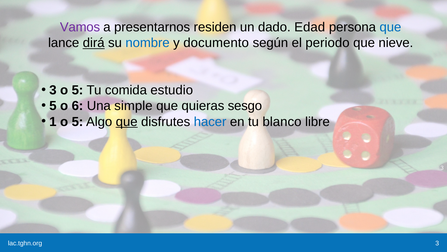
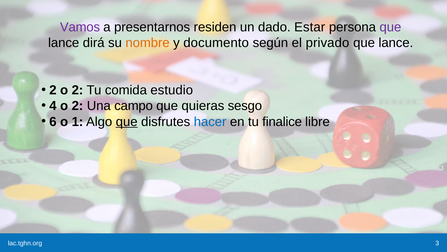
Edad: Edad -> Estar
que at (390, 27) colour: blue -> purple
dirá underline: present -> none
nombre colour: blue -> orange
periodo: periodo -> privado
nieve at (396, 43): nieve -> lance
3 at (53, 90): 3 -> 2
5 at (77, 90): 5 -> 2
5 at (53, 106): 5 -> 4
6 at (77, 106): 6 -> 2
simple: simple -> campo
1: 1 -> 6
5 at (77, 121): 5 -> 1
blanco: blanco -> finalice
